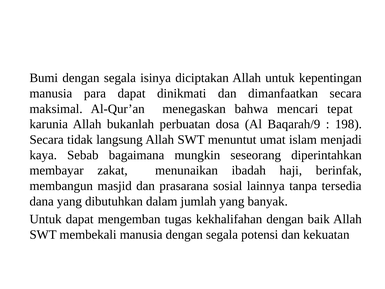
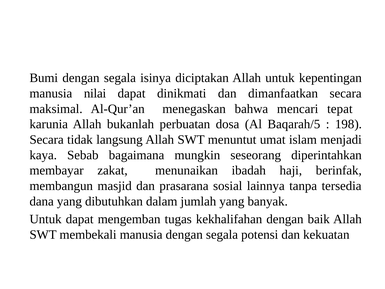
para: para -> nilai
Baqarah/9: Baqarah/9 -> Baqarah/5
